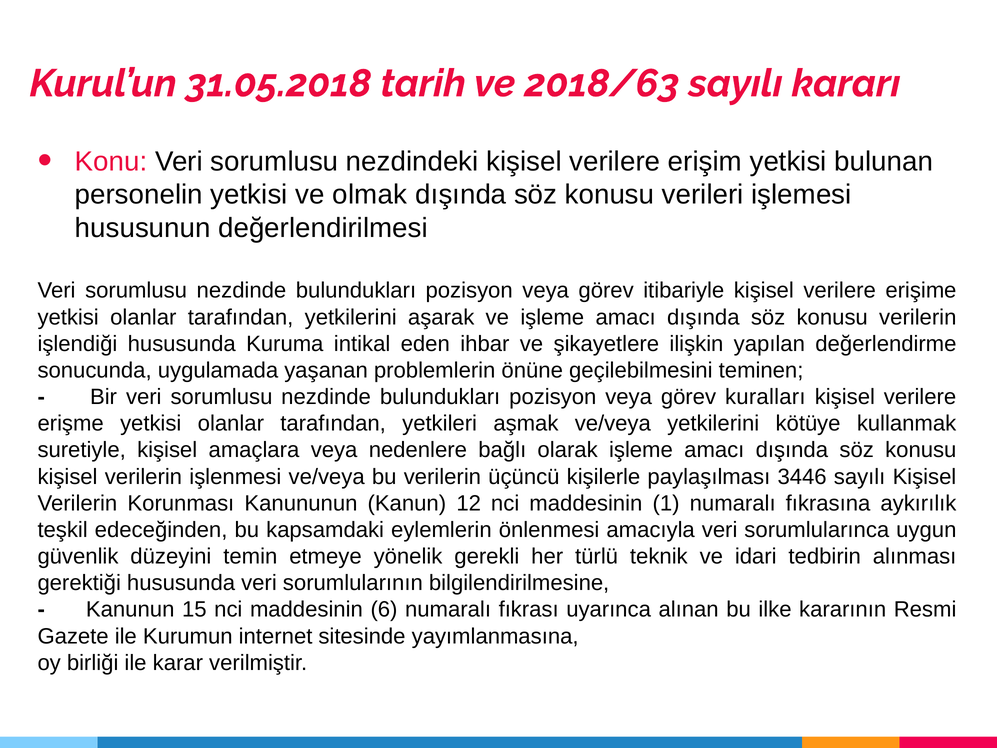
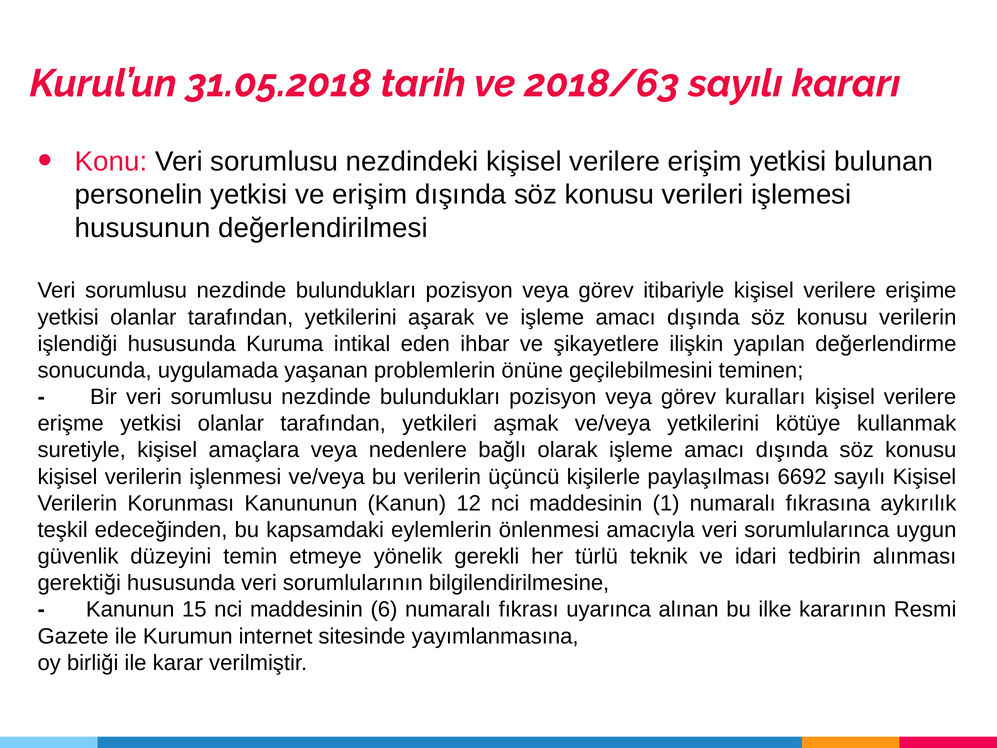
ve olmak: olmak -> erişim
3446: 3446 -> 6692
